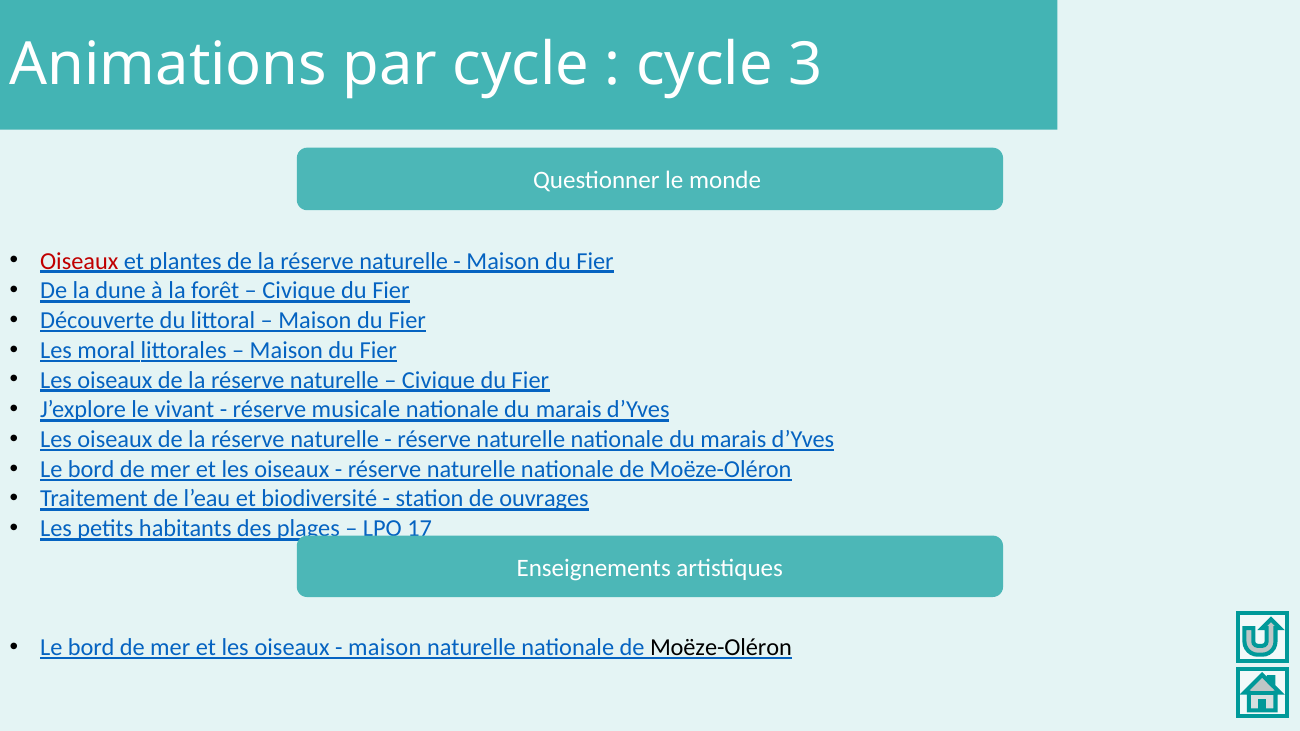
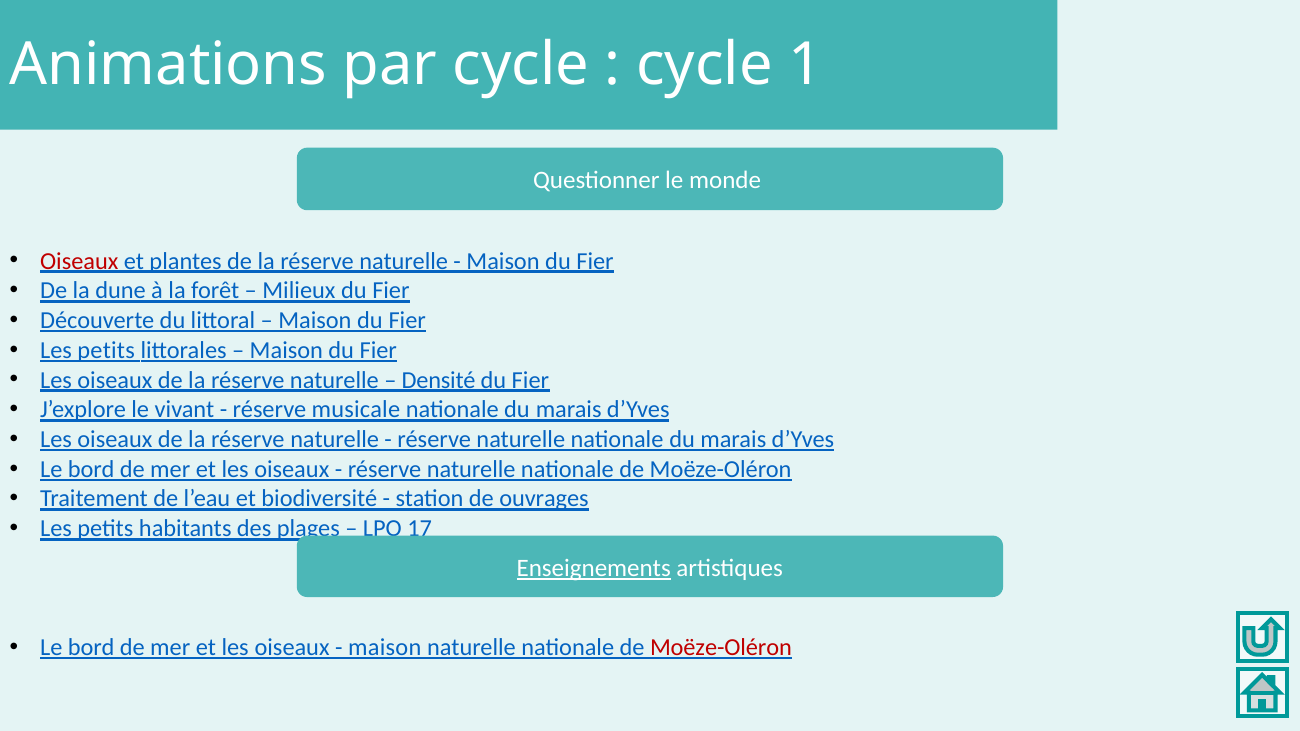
3: 3 -> 1
Civique at (299, 291): Civique -> Milieux
moral at (106, 350): moral -> petits
Civique at (439, 380): Civique -> Densité
Enseignements underline: none -> present
Moëze-Oléron at (721, 648) colour: black -> red
